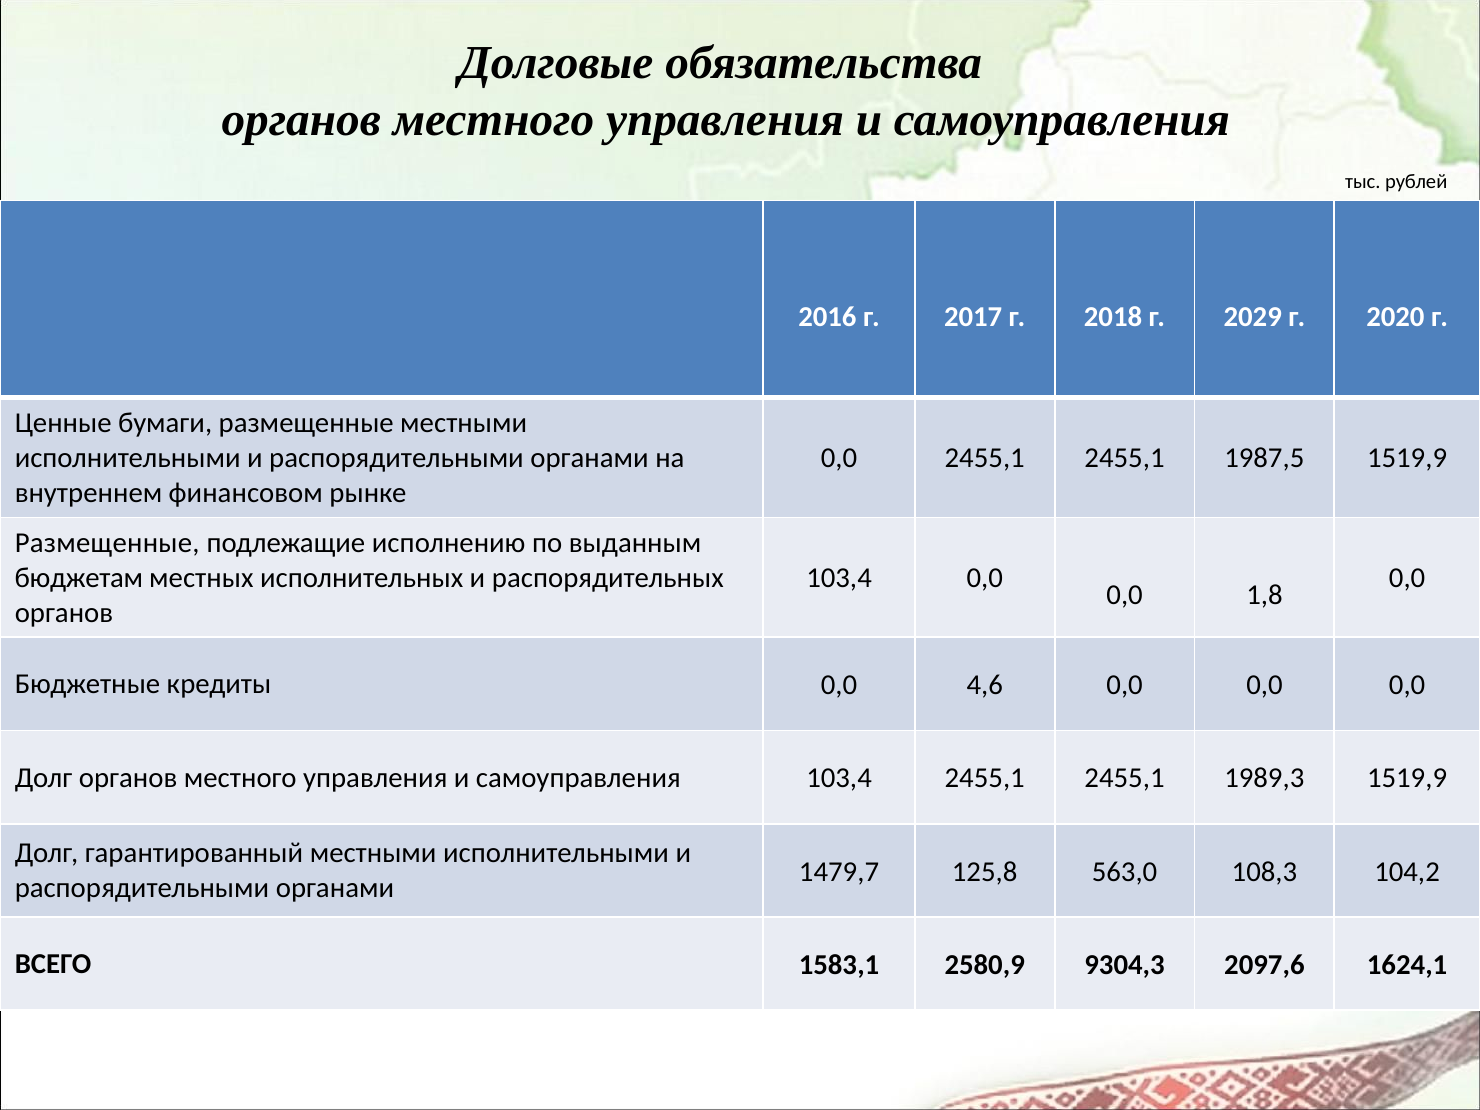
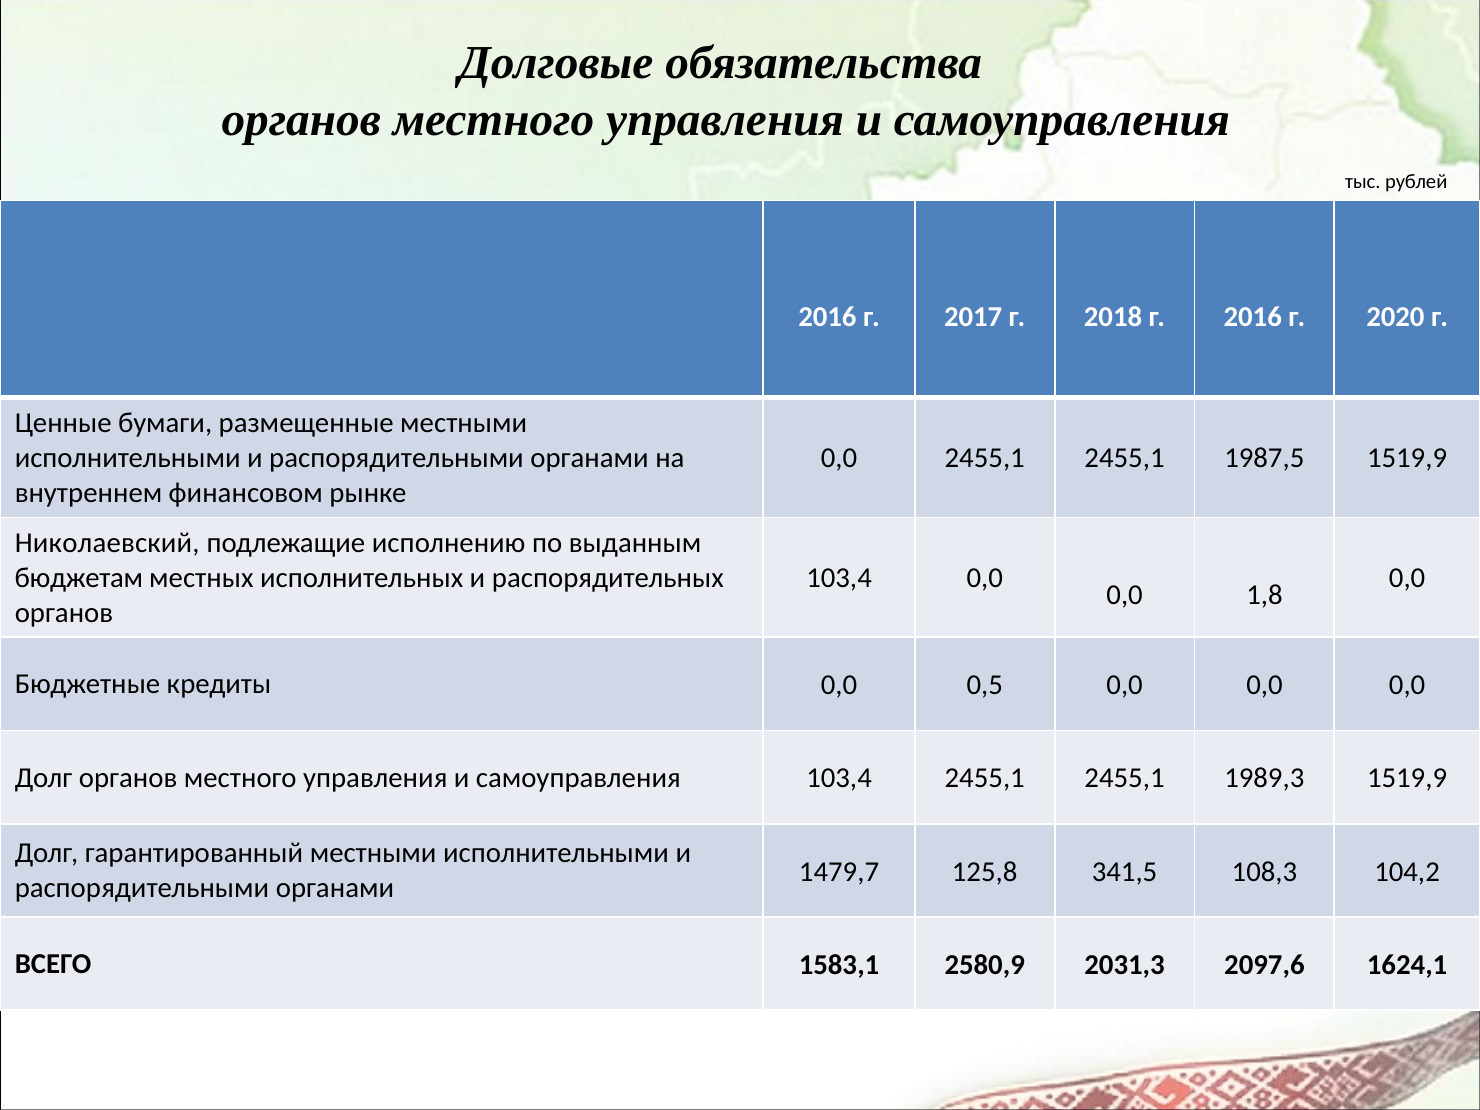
г 2029: 2029 -> 2016
Размещенные at (107, 543): Размещенные -> Николаевский
4,6: 4,6 -> 0,5
563,0: 563,0 -> 341,5
9304,3: 9304,3 -> 2031,3
